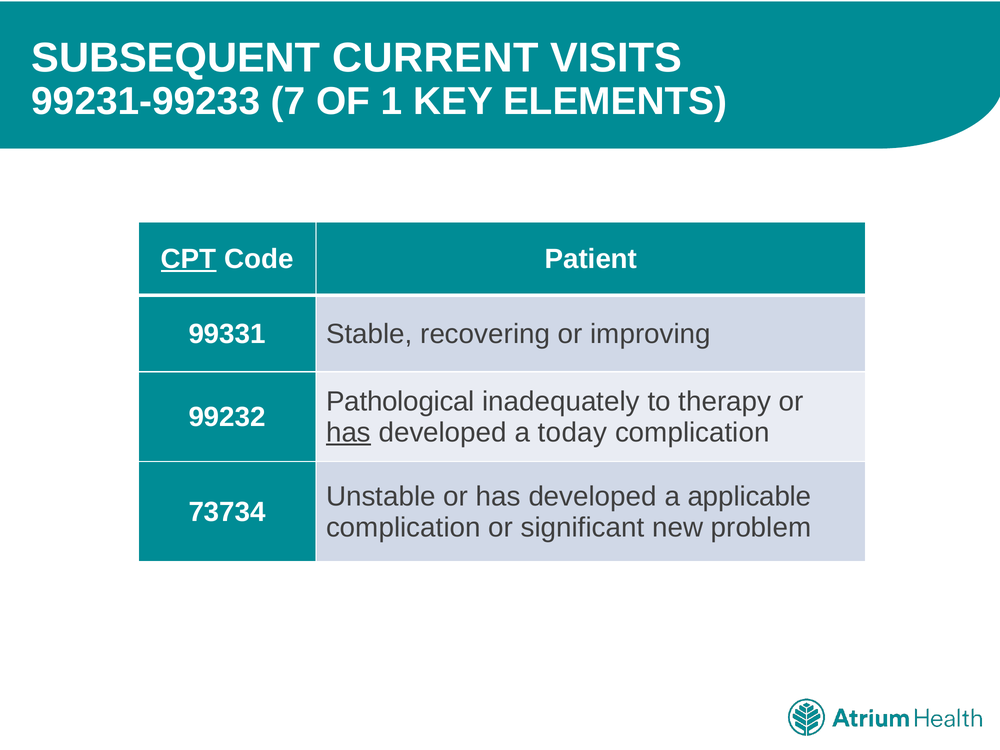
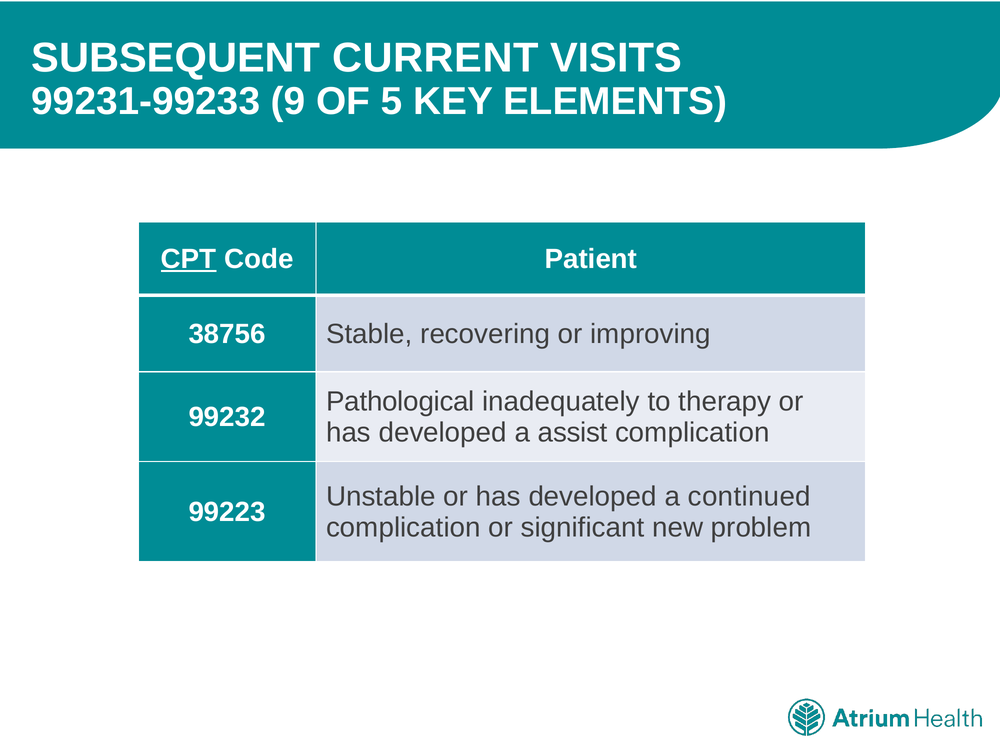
7: 7 -> 9
1: 1 -> 5
99331: 99331 -> 38756
has at (348, 433) underline: present -> none
today: today -> assist
applicable: applicable -> continued
73734: 73734 -> 99223
